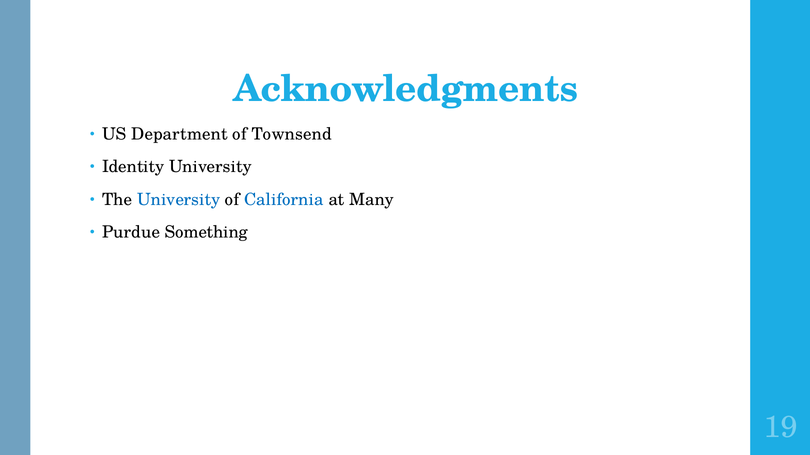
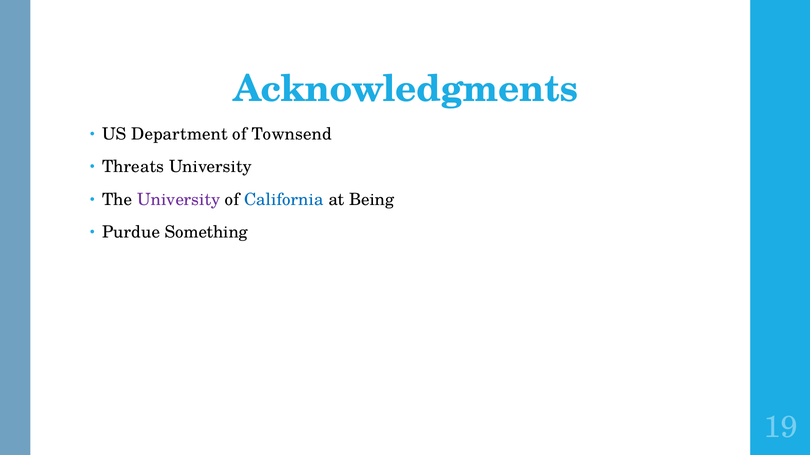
Identity: Identity -> Threats
University at (179, 200) colour: blue -> purple
Many: Many -> Being
